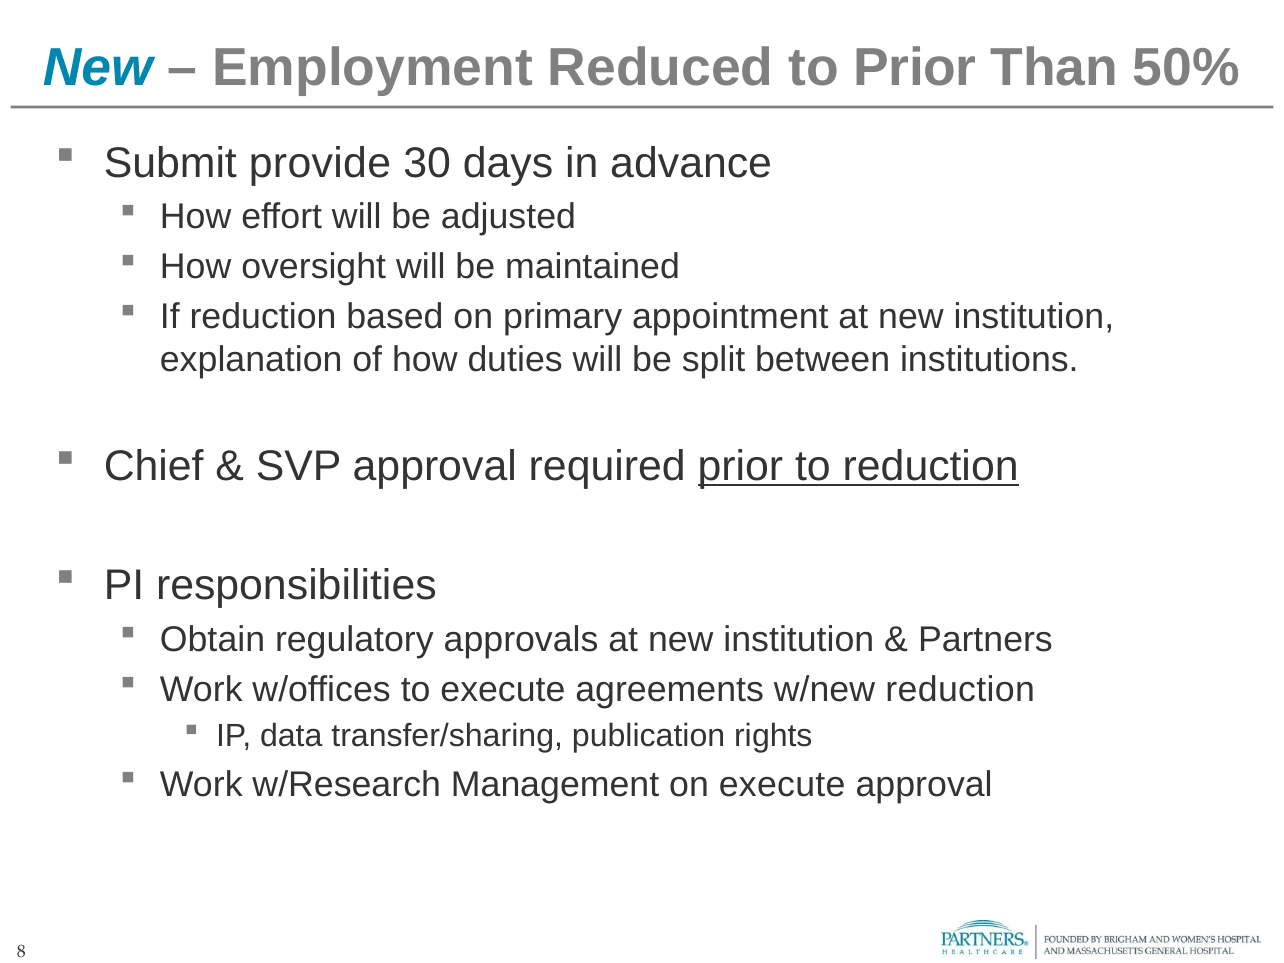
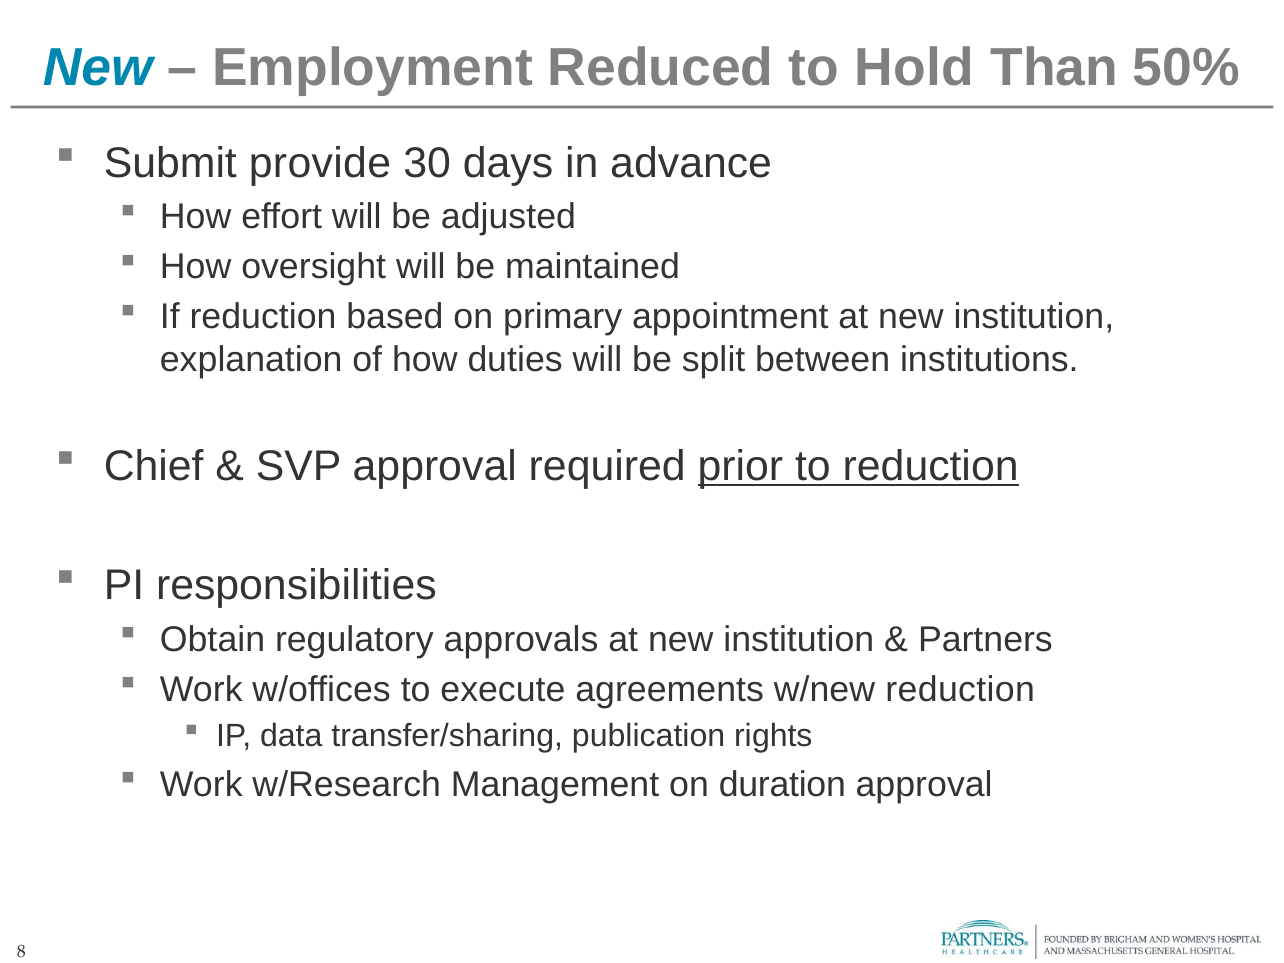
to Prior: Prior -> Hold
on execute: execute -> duration
